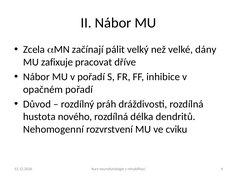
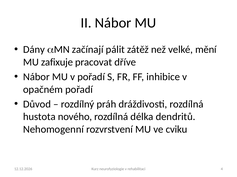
Zcela: Zcela -> Dány
velký: velký -> zátěž
dány: dány -> mění
